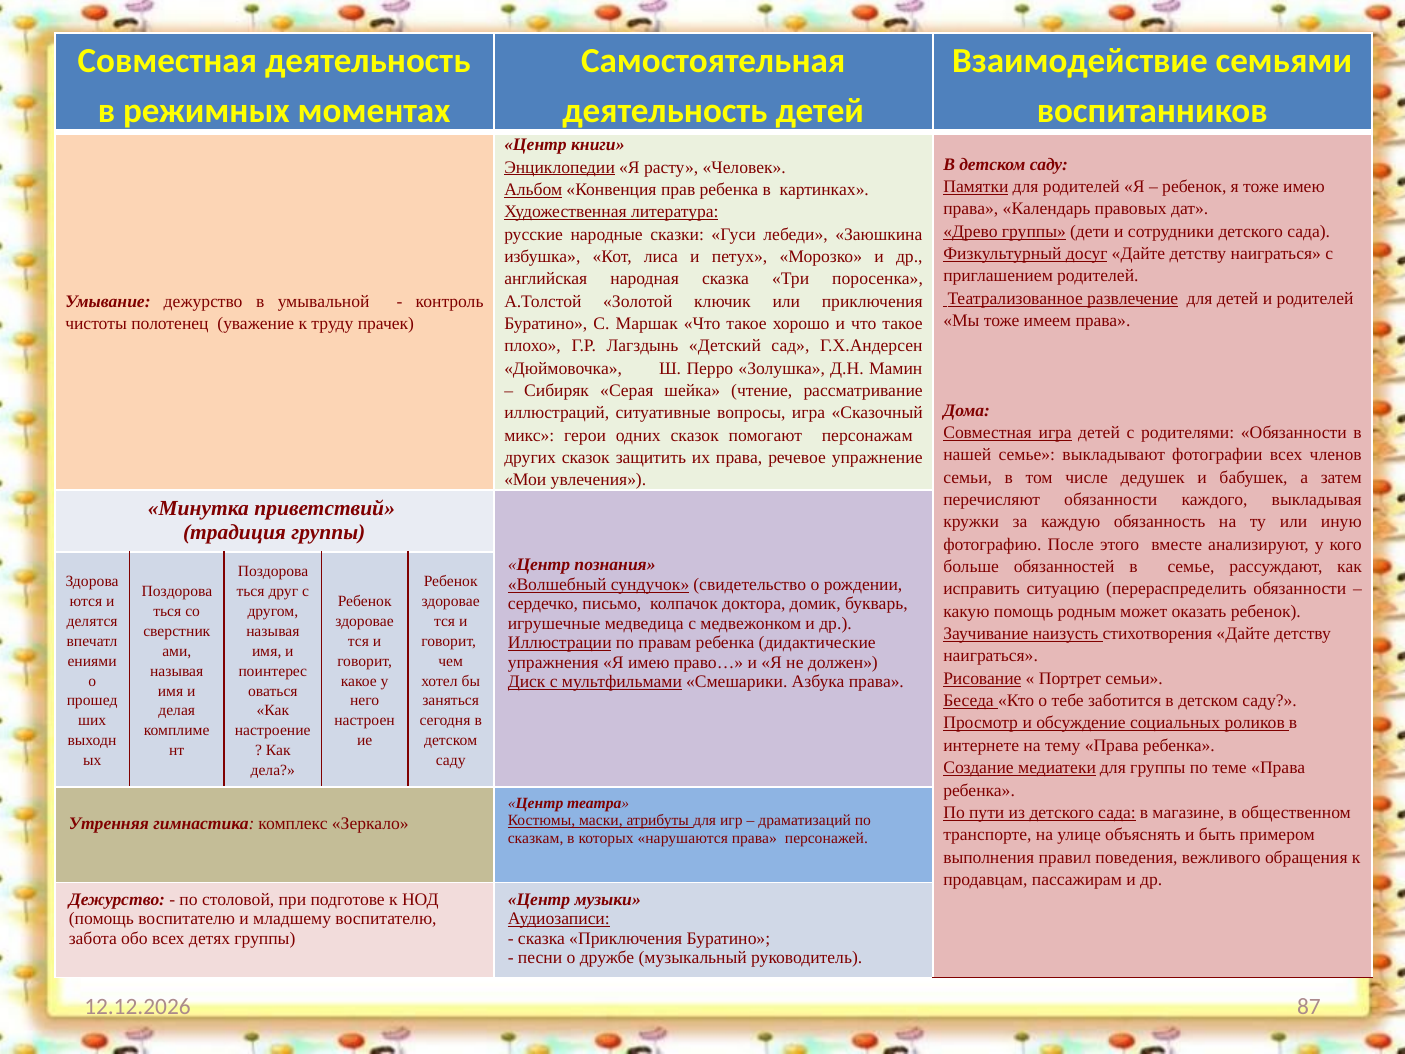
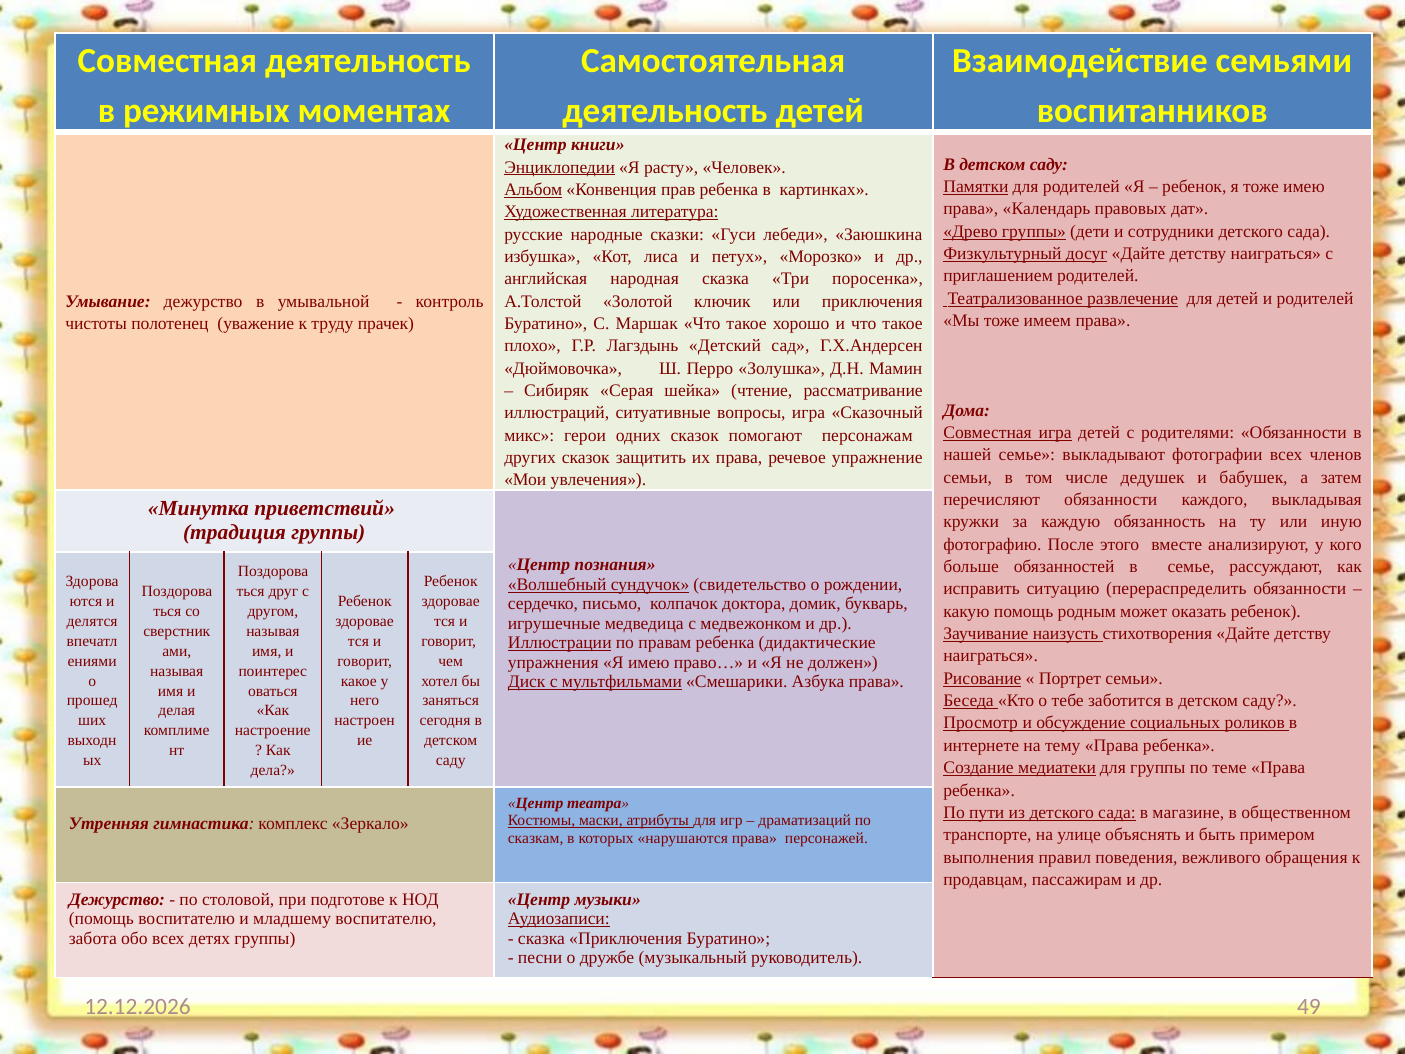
87: 87 -> 49
